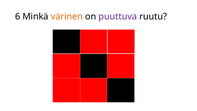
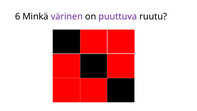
värinen colour: orange -> purple
